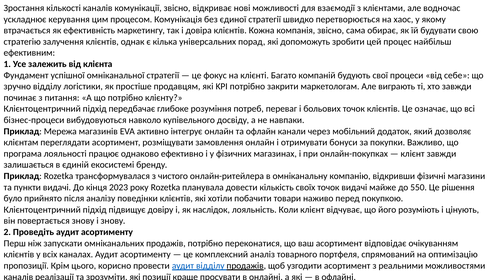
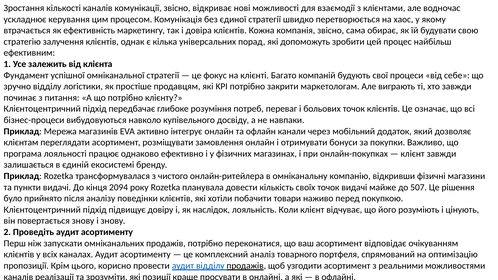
2023: 2023 -> 2094
550: 550 -> 507
